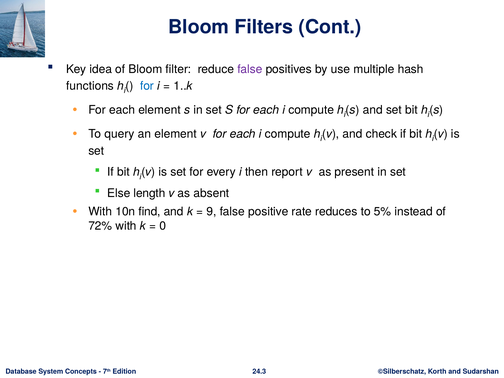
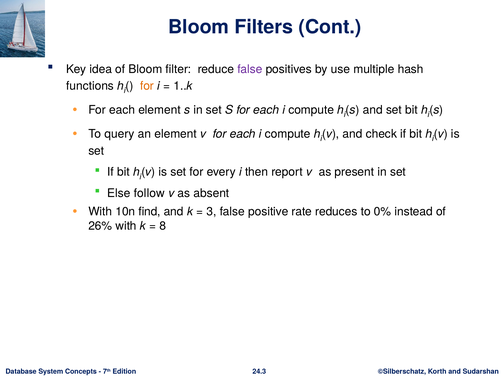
for at (147, 86) colour: blue -> orange
length: length -> follow
9: 9 -> 3
5%: 5% -> 0%
72%: 72% -> 26%
0: 0 -> 8
